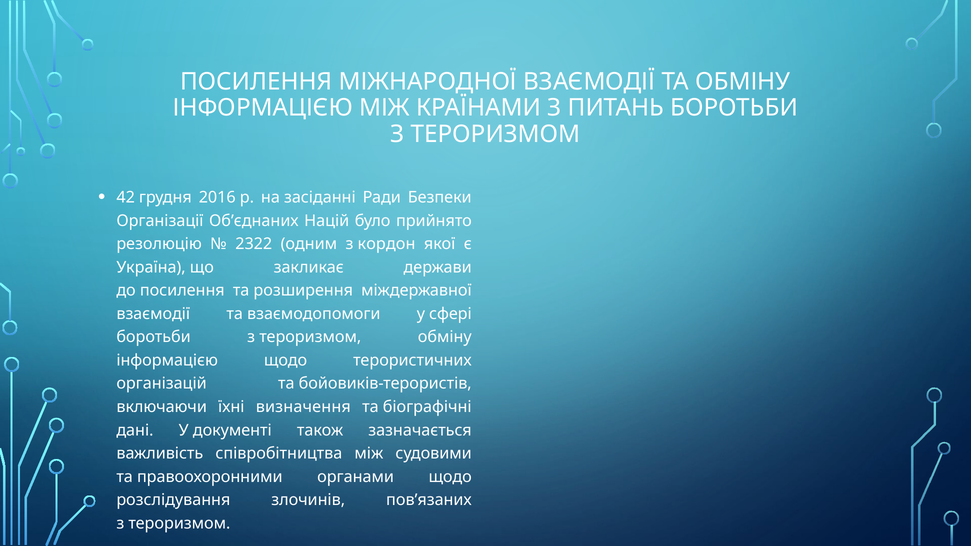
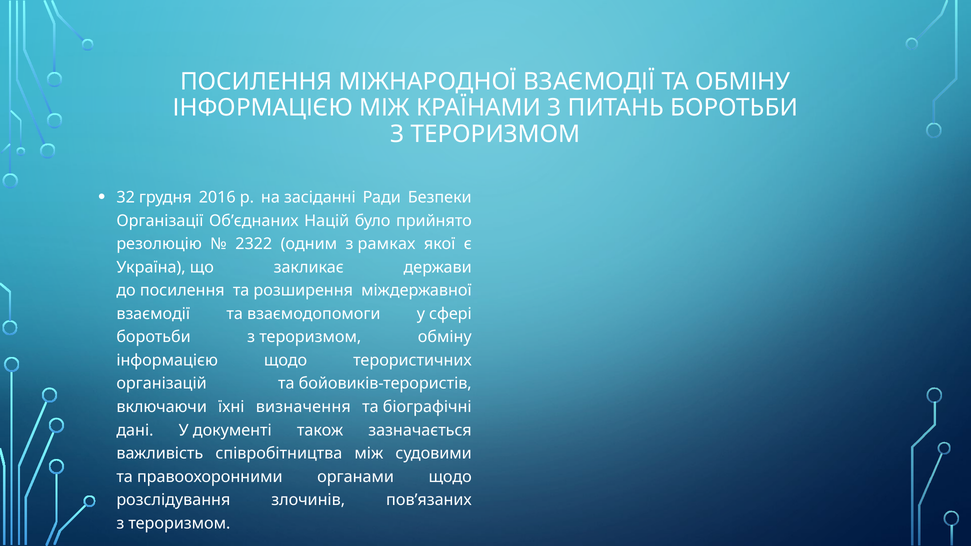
42: 42 -> 32
кордон: кордон -> рамках
